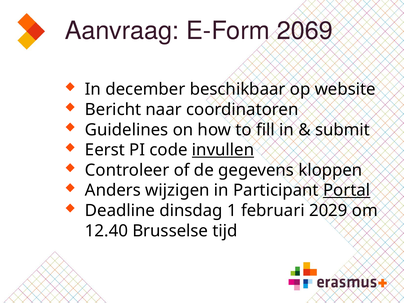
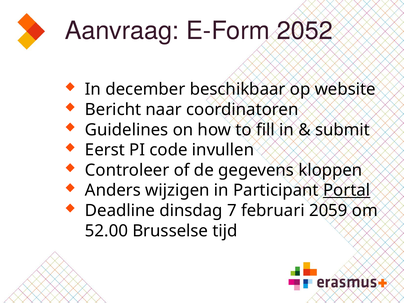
2069: 2069 -> 2052
invullen underline: present -> none
1: 1 -> 7
2029: 2029 -> 2059
12.40: 12.40 -> 52.00
